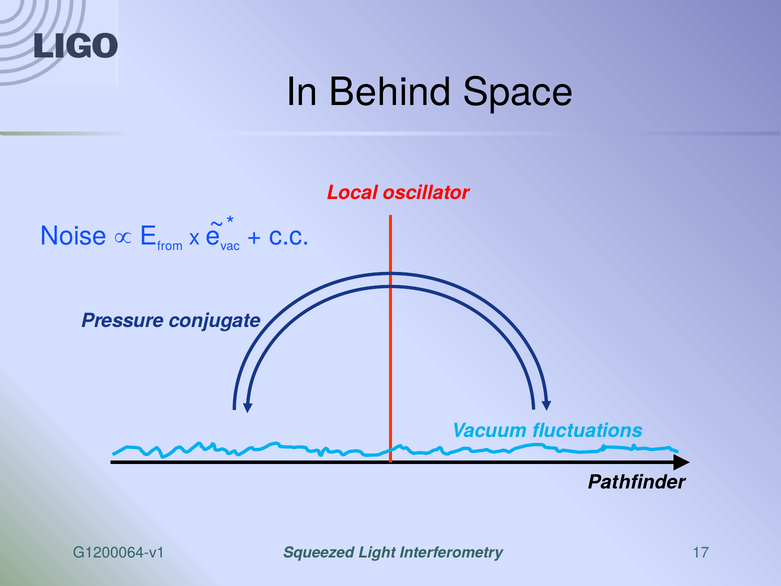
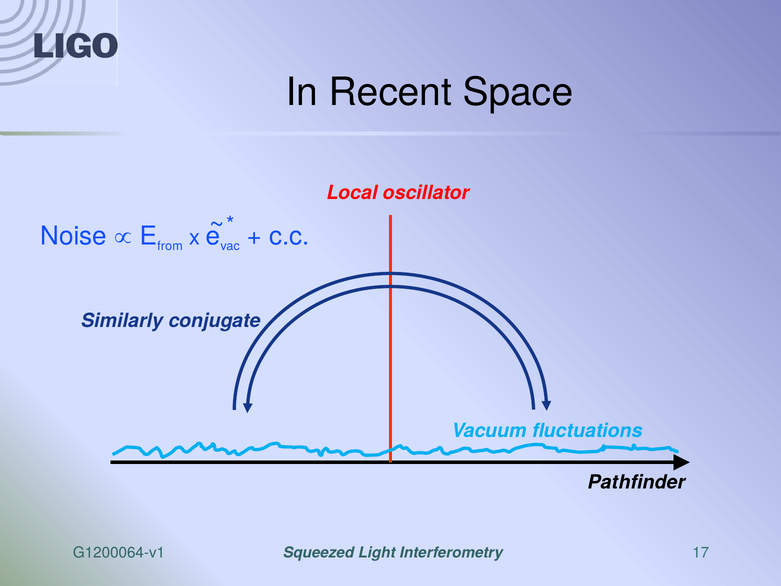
Behind: Behind -> Recent
Pressure: Pressure -> Similarly
